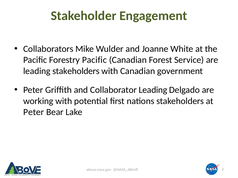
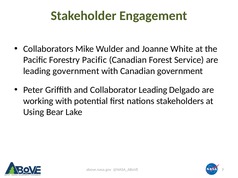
leading stakeholders: stakeholders -> government
Peter at (34, 112): Peter -> Using
